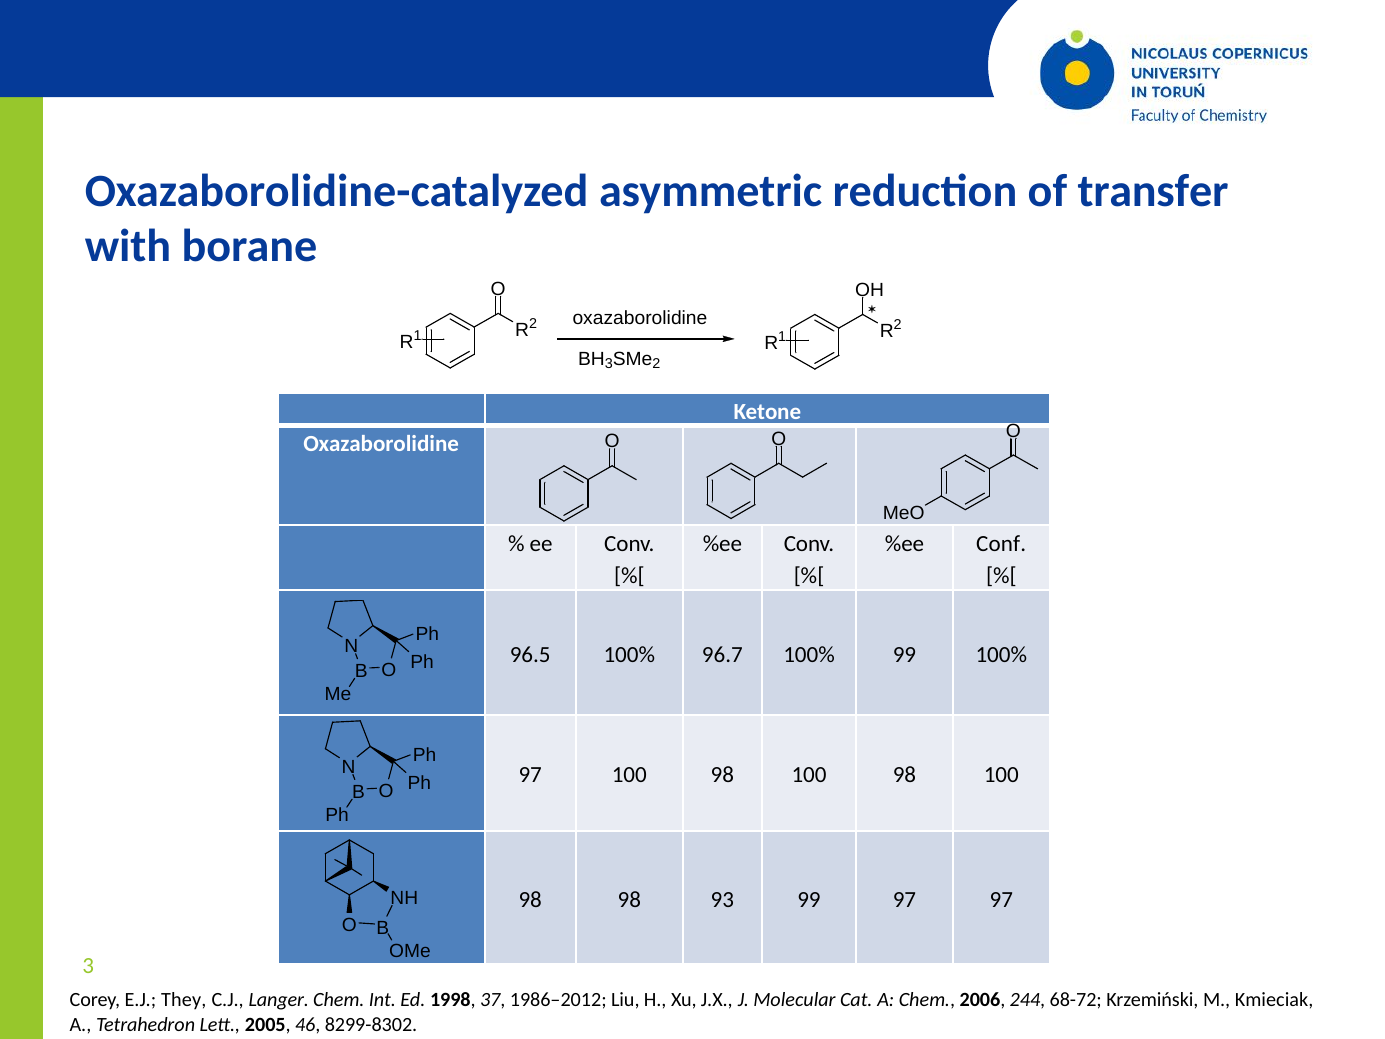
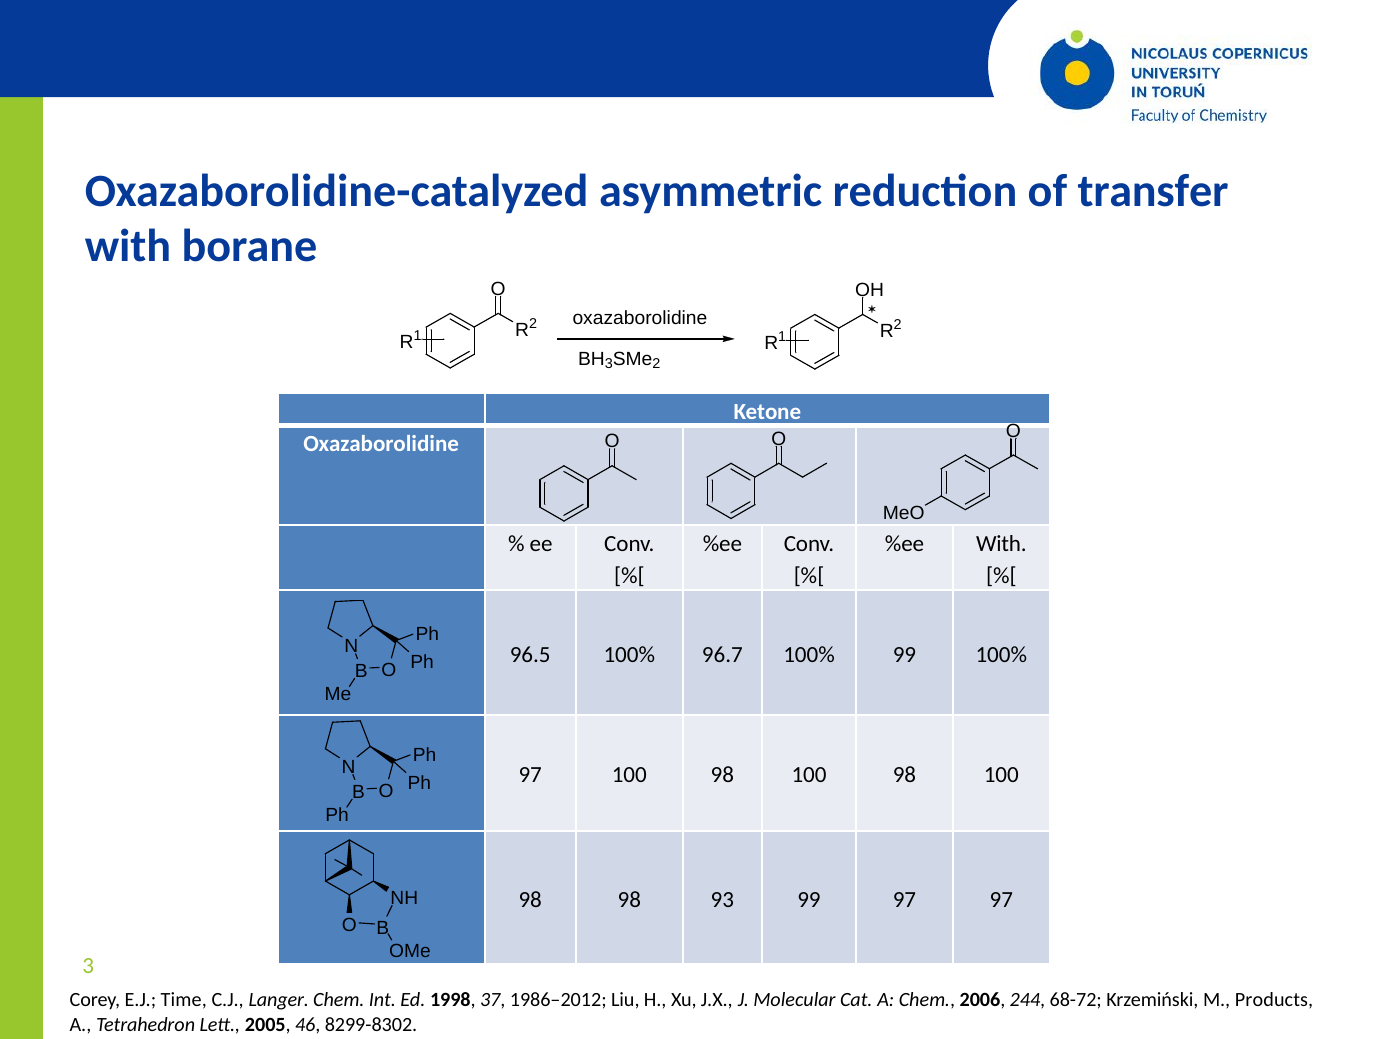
%ee Conf: Conf -> With
They: They -> Time
Kmieciak: Kmieciak -> Products
